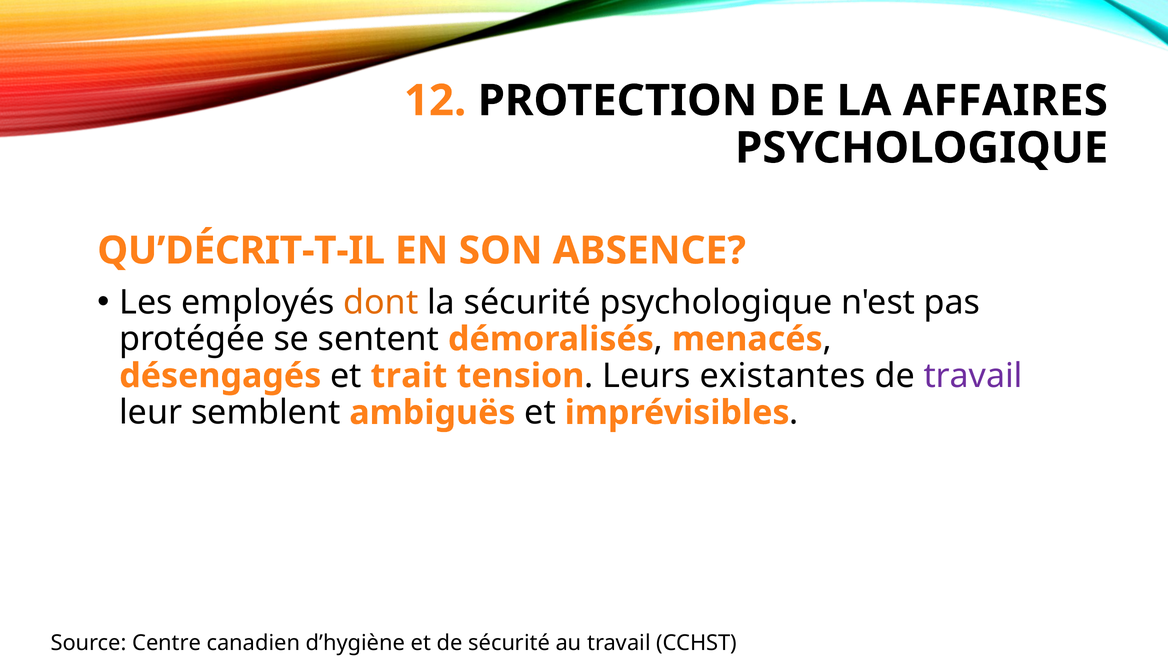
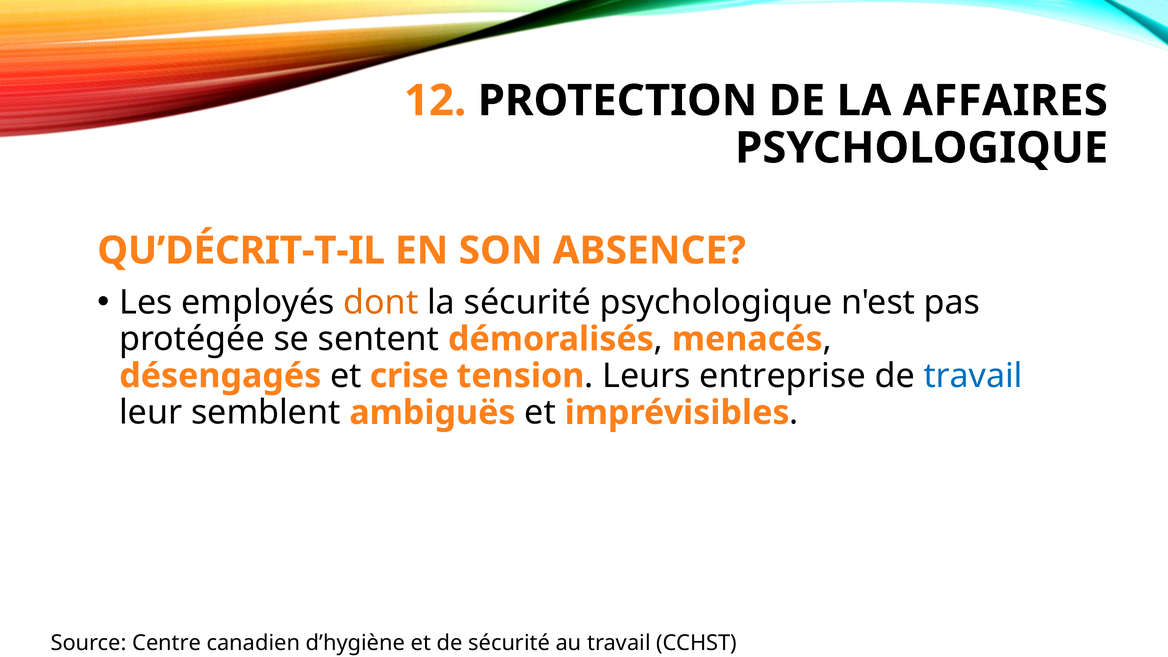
trait: trait -> crise
existantes: existantes -> entreprise
travail at (973, 376) colour: purple -> blue
